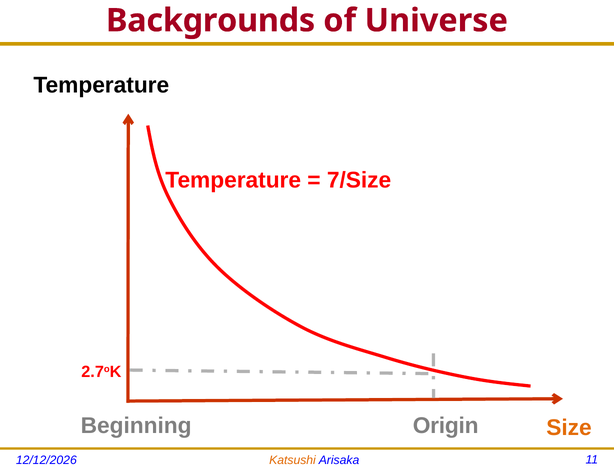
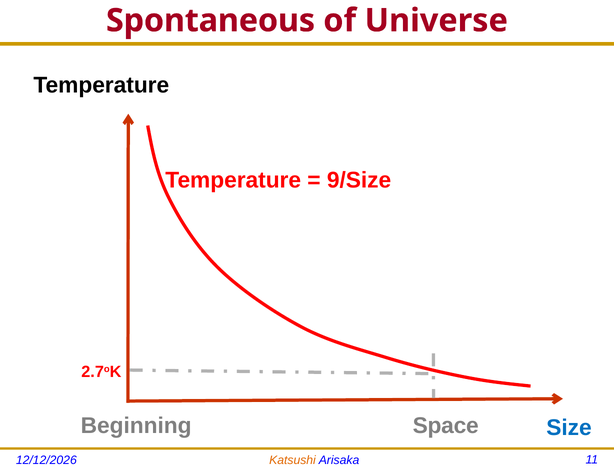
Backgrounds: Backgrounds -> Spontaneous
7/Size: 7/Size -> 9/Size
Origin: Origin -> Space
Size colour: orange -> blue
